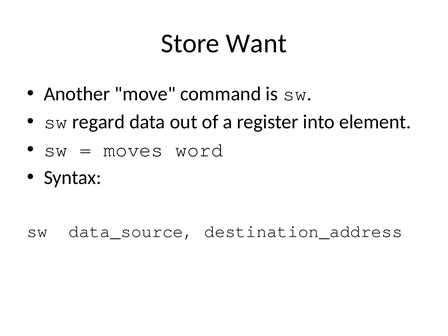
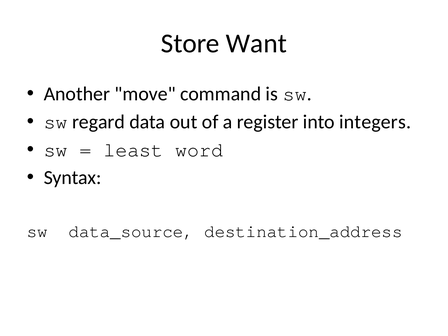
element: element -> integers
moves: moves -> least
